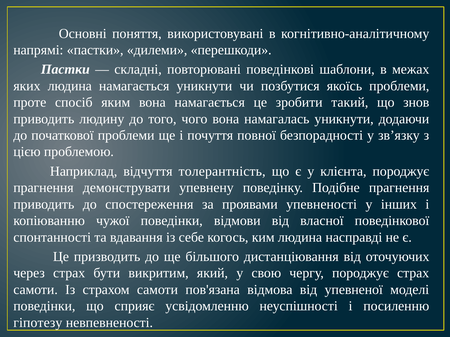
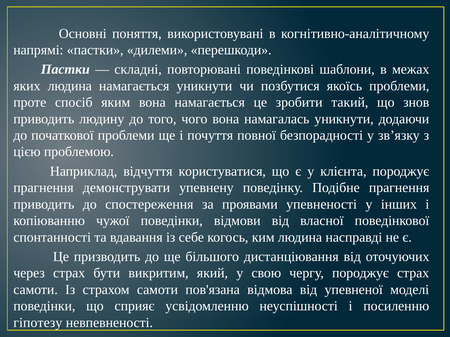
толерантність: толерантність -> користуватися
